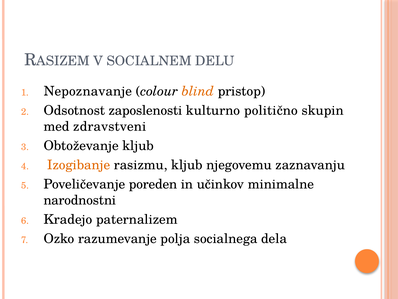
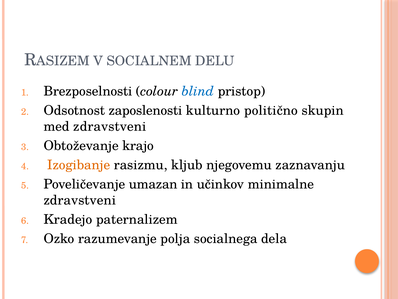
Nepoznavanje: Nepoznavanje -> Brezposelnosti
blind colour: orange -> blue
Obtoževanje kljub: kljub -> krajo
poreden: poreden -> umazan
narodnostni at (80, 200): narodnostni -> zdravstveni
